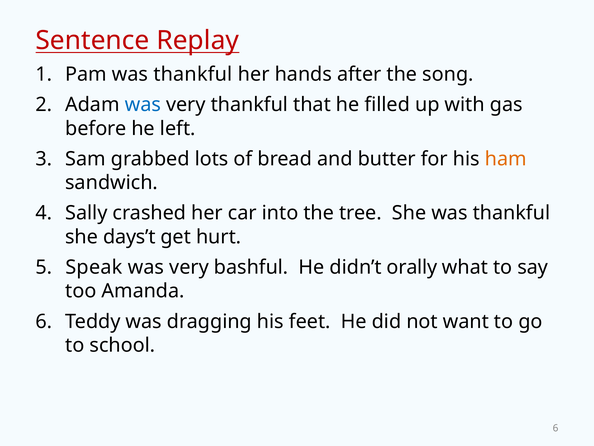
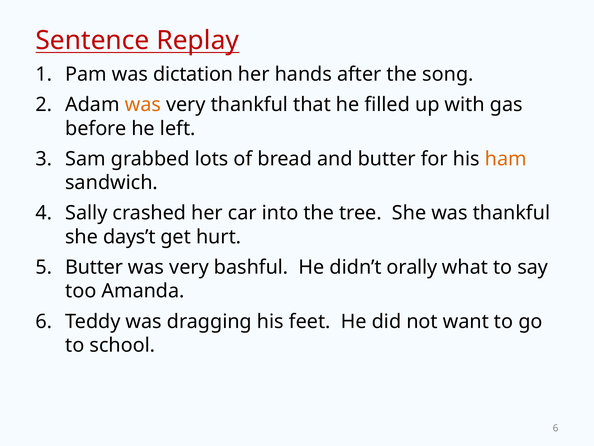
Pam was thankful: thankful -> dictation
was at (143, 105) colour: blue -> orange
Speak at (94, 267): Speak -> Butter
